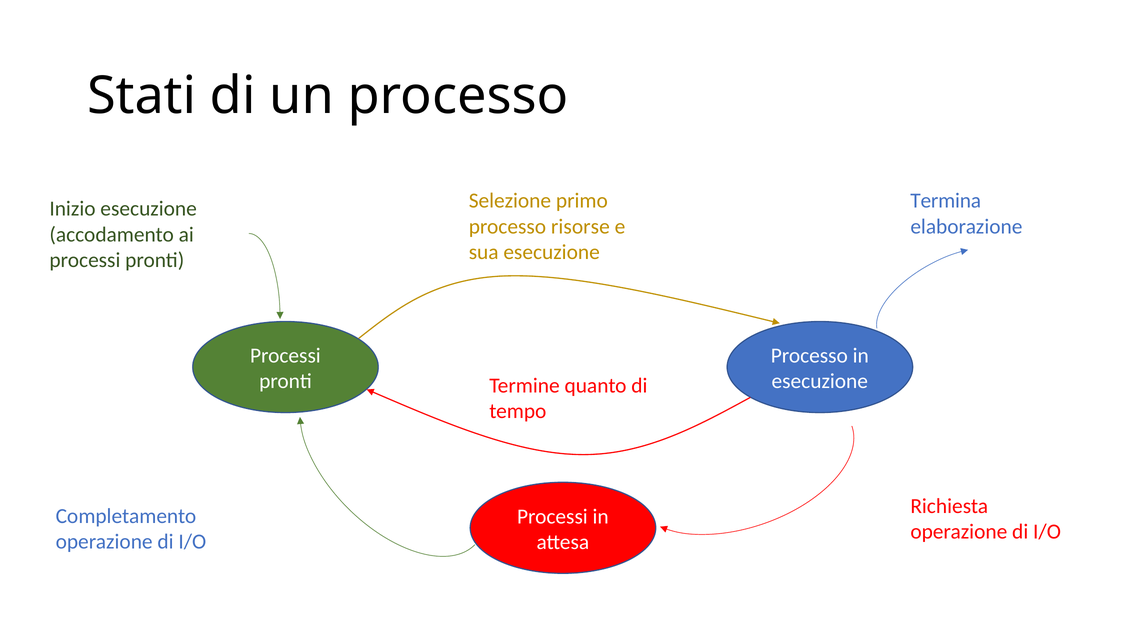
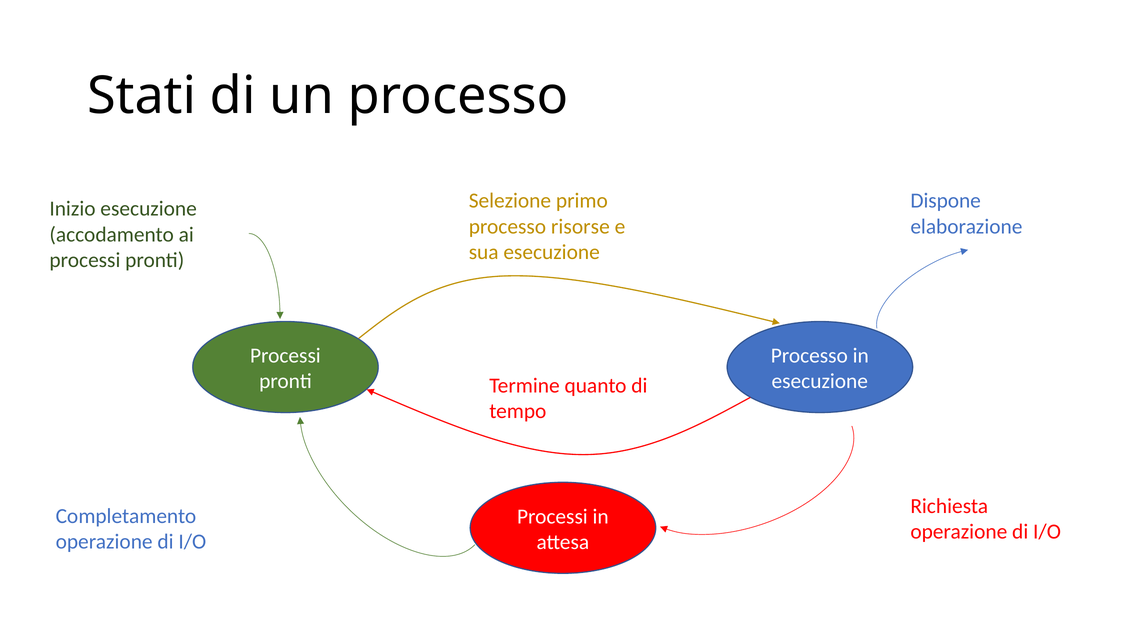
Termina: Termina -> Dispone
